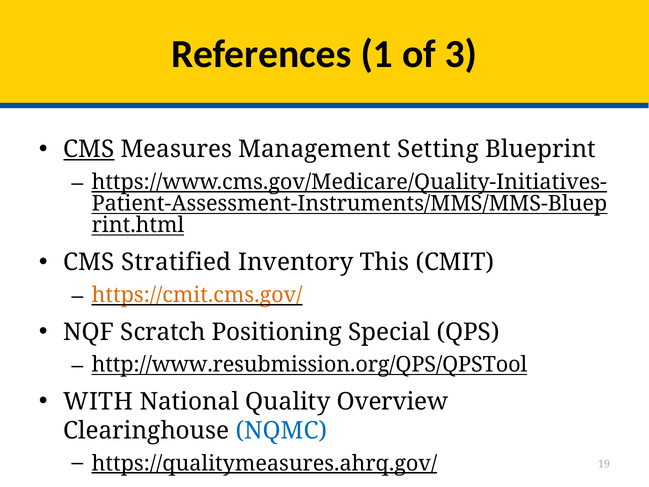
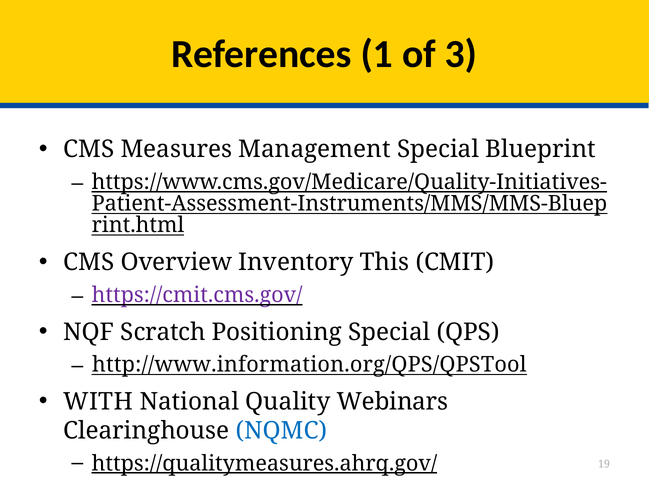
CMS at (89, 149) underline: present -> none
Management Setting: Setting -> Special
Stratified: Stratified -> Overview
https://cmit.cms.gov/ colour: orange -> purple
http://www.resubmission.org/QPS/QPSTool: http://www.resubmission.org/QPS/QPSTool -> http://www.information.org/QPS/QPSTool
Overview: Overview -> Webinars
